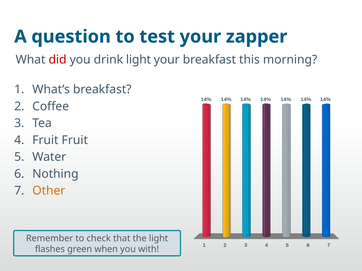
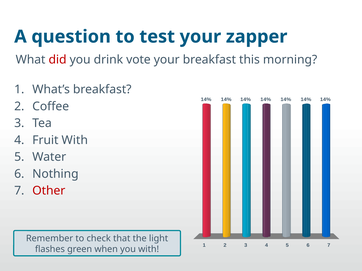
drink light: light -> vote
Fruit Fruit: Fruit -> With
Other colour: orange -> red
